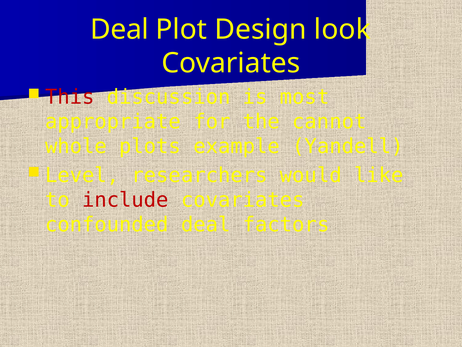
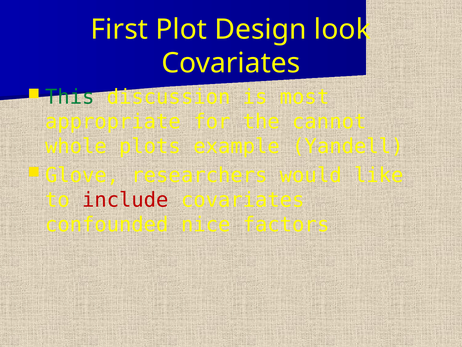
Deal at (120, 29): Deal -> First
This colour: red -> green
Level: Level -> Glove
confounded deal: deal -> nice
